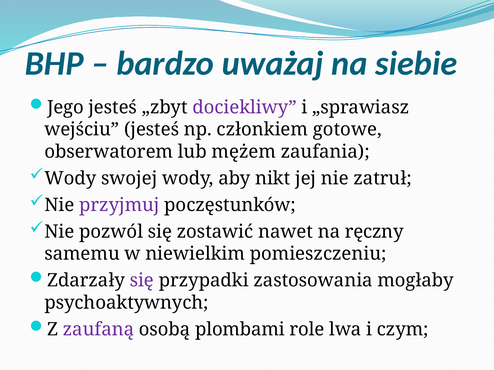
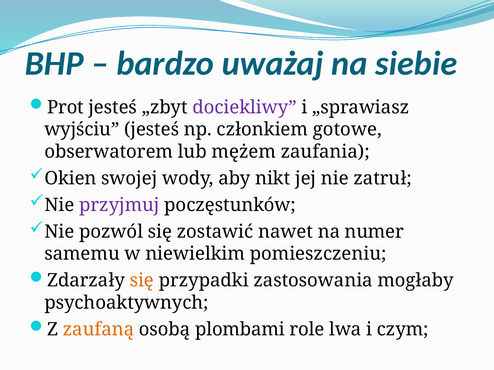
Jego: Jego -> Prot
wejściu: wejściu -> wyjściu
Wody at (70, 179): Wody -> Okien
ręczny: ręczny -> numer
się at (142, 281) colour: purple -> orange
zaufaną colour: purple -> orange
